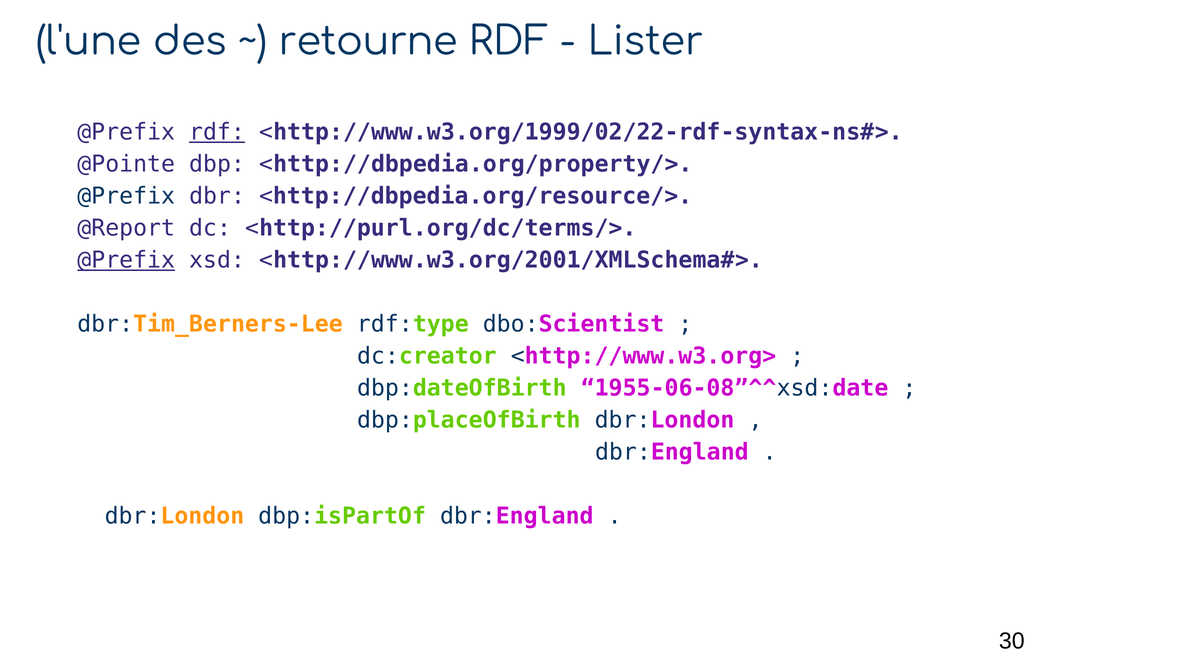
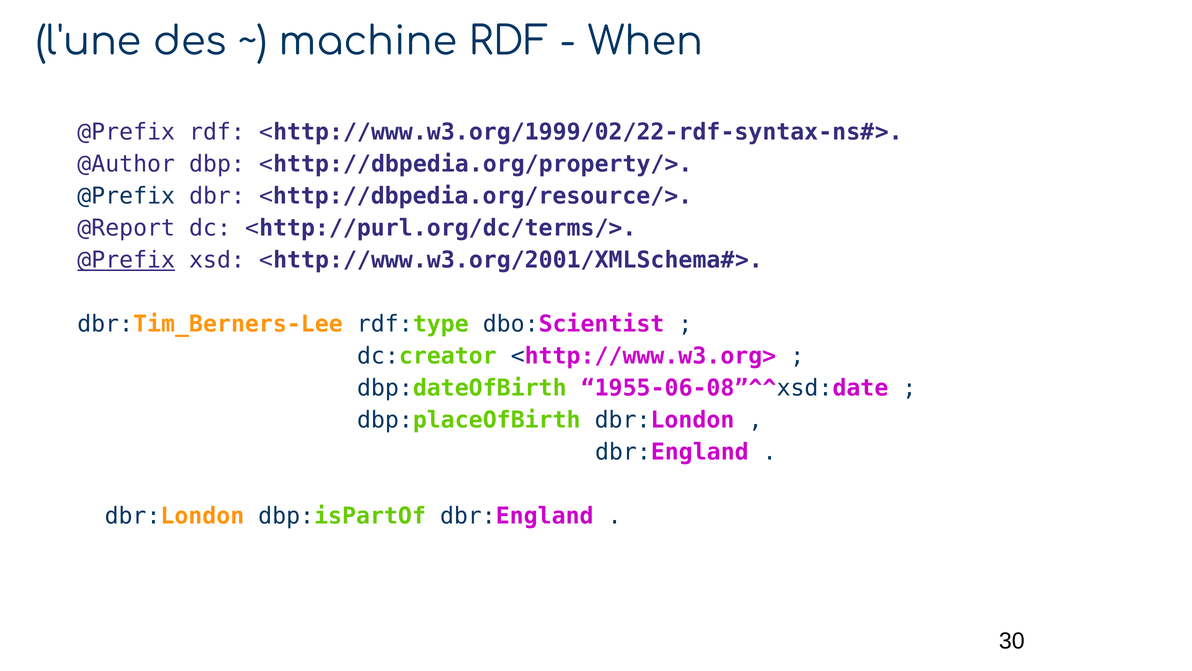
retourne: retourne -> machine
Lister: Lister -> When
rdf at (217, 132) underline: present -> none
@Pointe: @Pointe -> @Author
